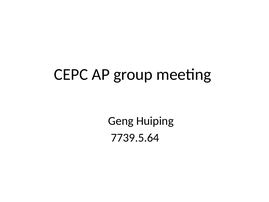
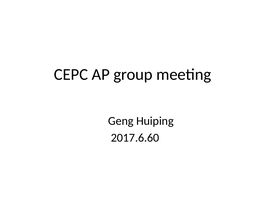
7739.5.64: 7739.5.64 -> 2017.6.60
